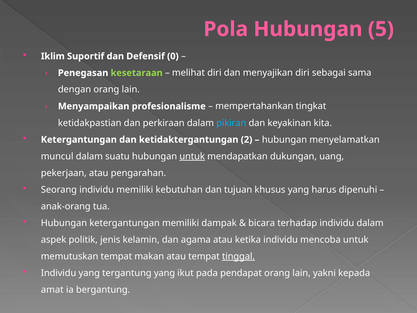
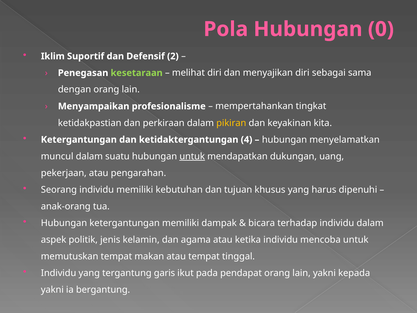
5: 5 -> 0
0: 0 -> 2
pikiran colour: light blue -> yellow
2: 2 -> 4
tinggal underline: present -> none
tergantung yang: yang -> garis
amat at (52, 289): amat -> yakni
